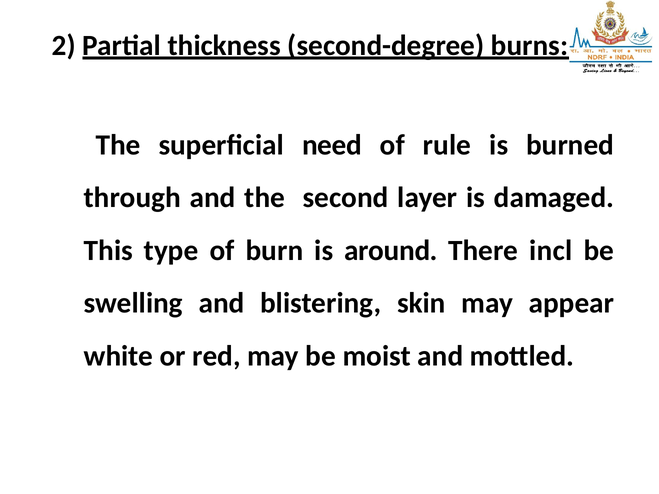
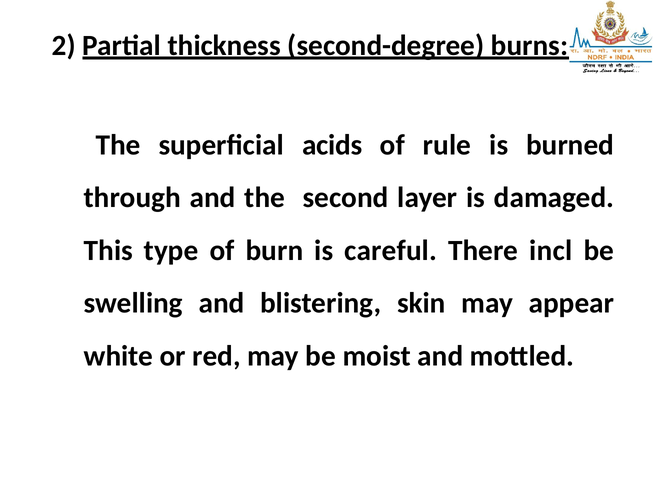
need: need -> acids
around: around -> careful
